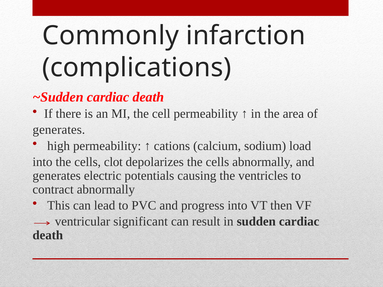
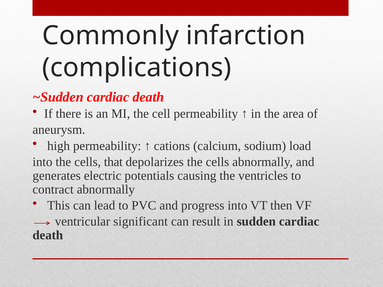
generates at (59, 130): generates -> aneurysm
clot: clot -> that
